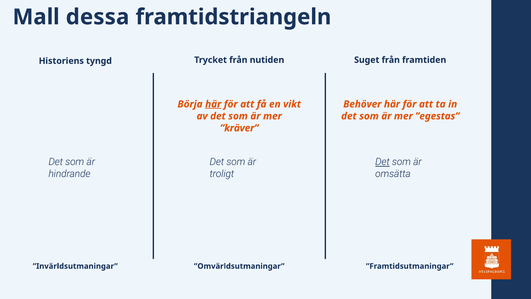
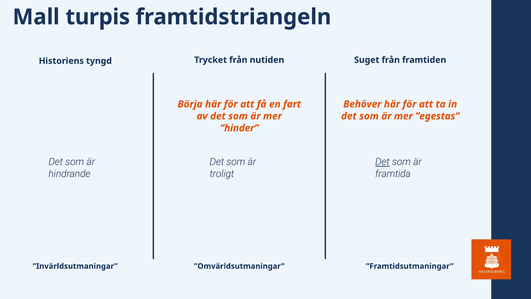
dessa: dessa -> turpis
här at (213, 104) underline: present -> none
vikt: vikt -> fart
”kräver: ”kräver -> ”hinder
omsätta: omsätta -> framtida
